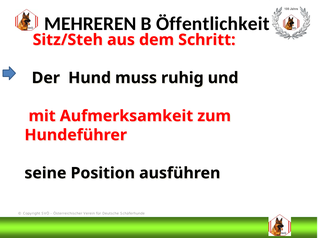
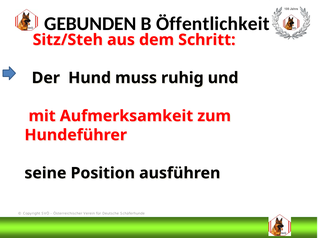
MEHREREN: MEHREREN -> GEBUNDEN
